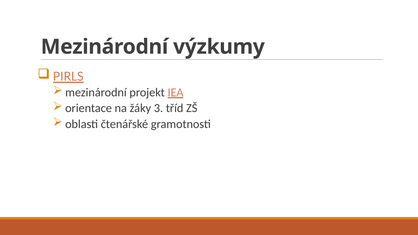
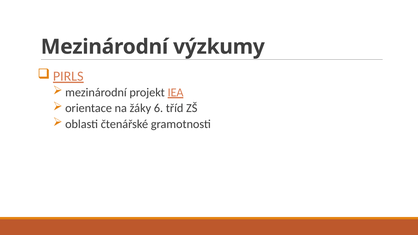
3: 3 -> 6
